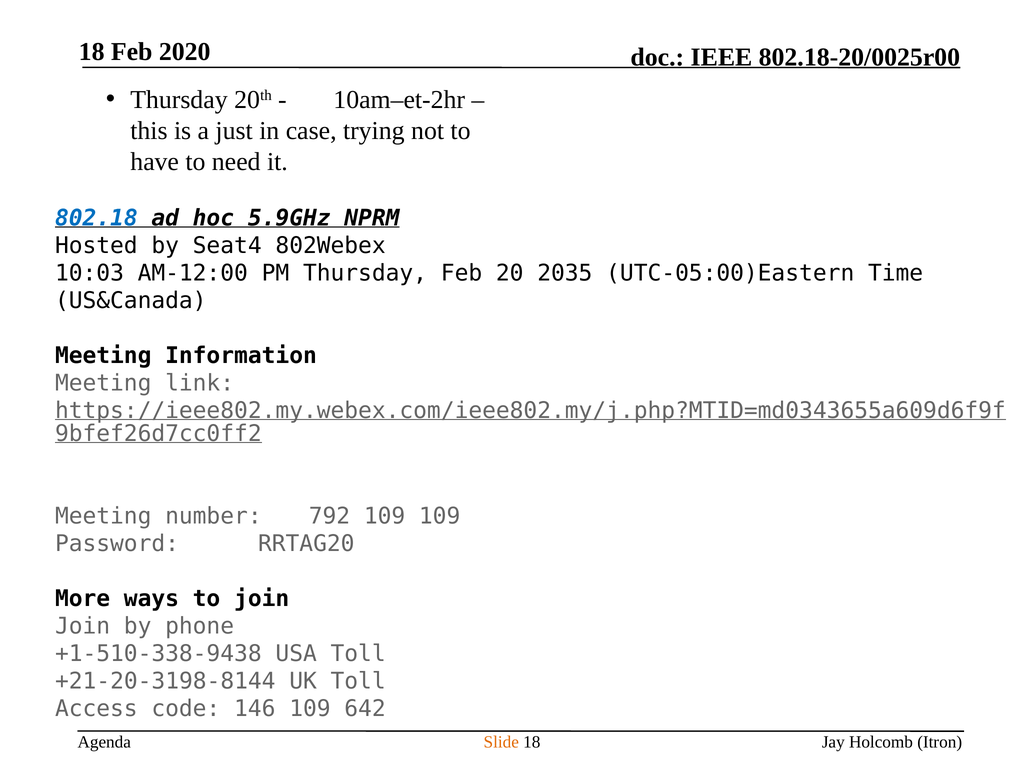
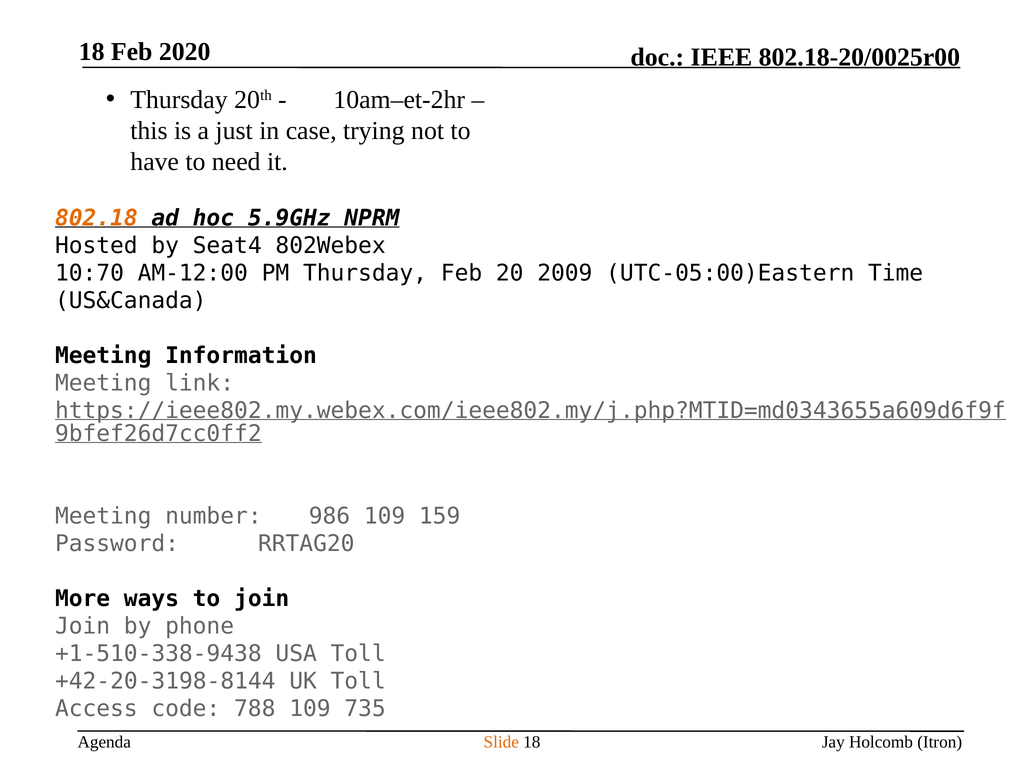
802.18 colour: blue -> orange
10:03: 10:03 -> 10:70
2035: 2035 -> 2009
792: 792 -> 986
109 109: 109 -> 159
+21-20-3198-8144: +21-20-3198-8144 -> +42-20-3198-8144
146: 146 -> 788
642: 642 -> 735
